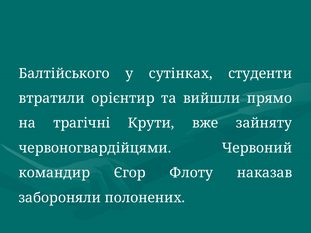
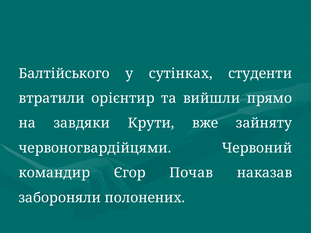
трагічні: трагічні -> завдяки
Флоту: Флоту -> Почав
